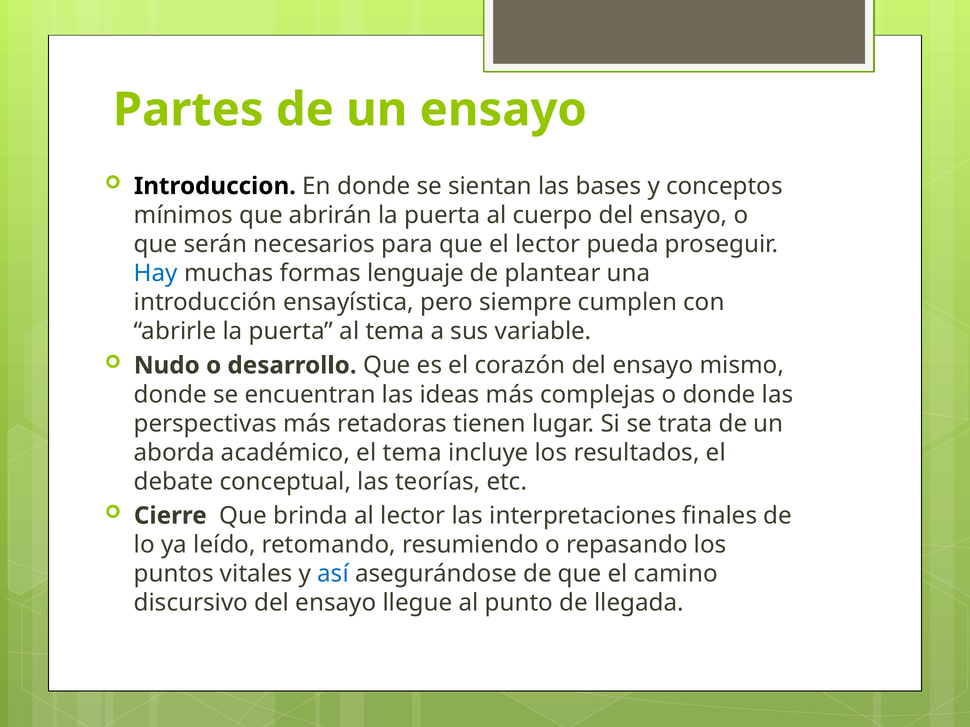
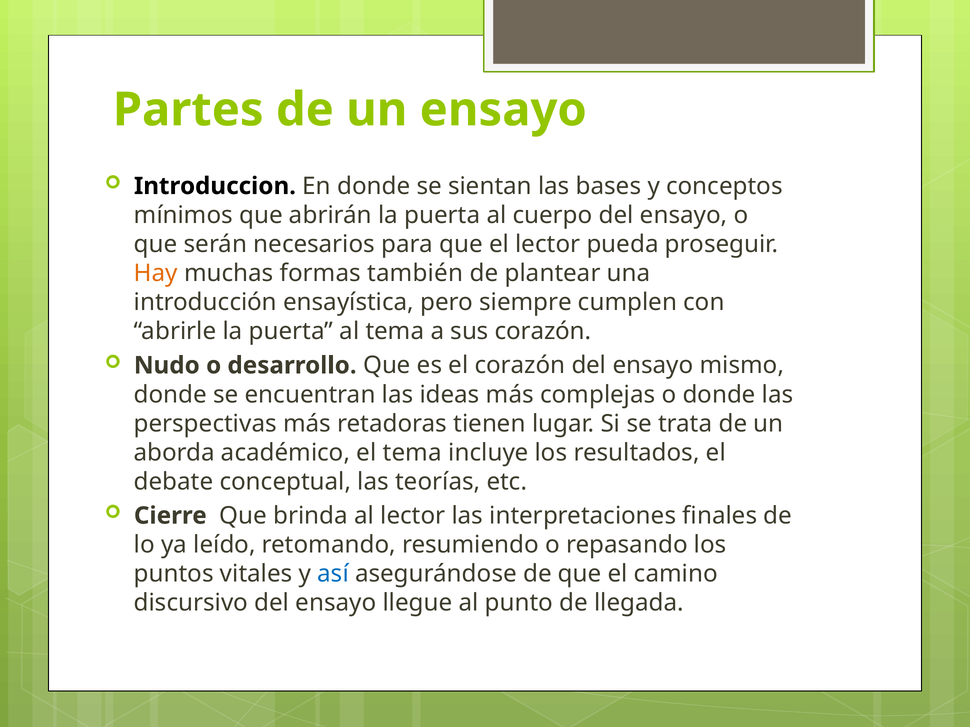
Hay colour: blue -> orange
lenguaje: lenguaje -> también
sus variable: variable -> corazón
